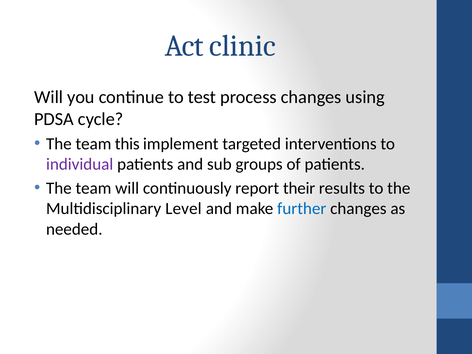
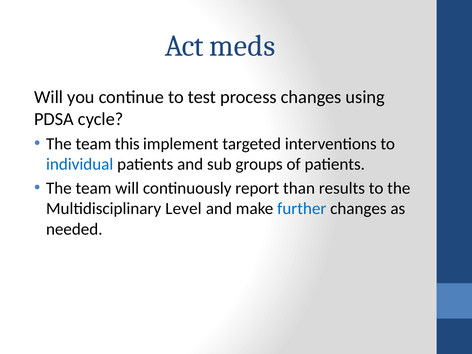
clinic: clinic -> meds
individual colour: purple -> blue
their: their -> than
